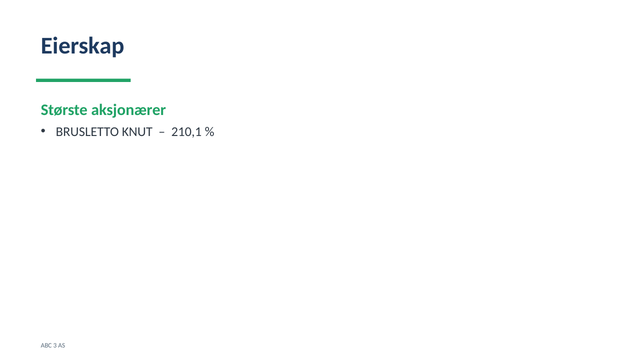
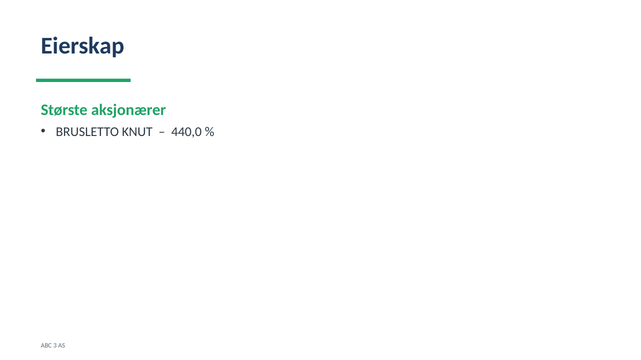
210,1: 210,1 -> 440,0
